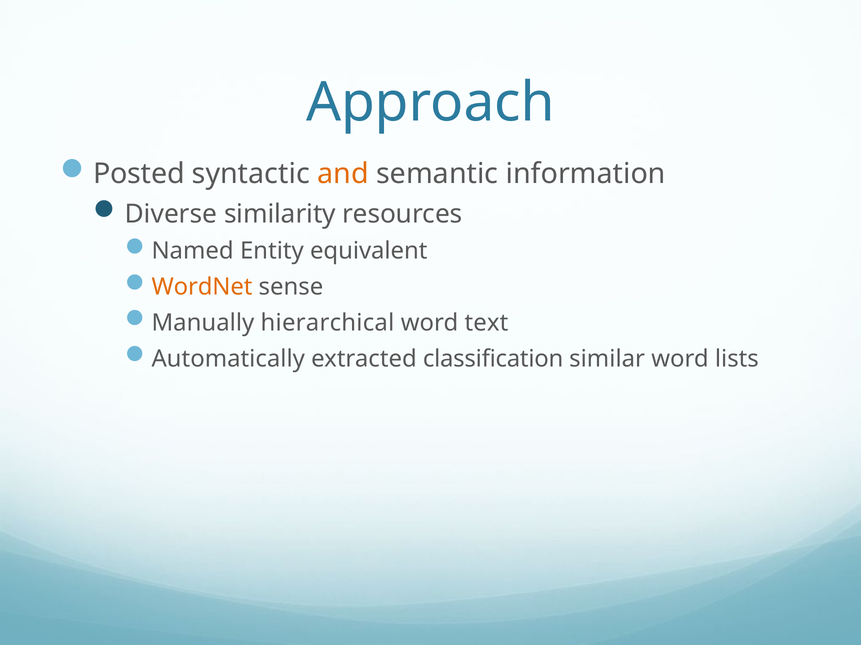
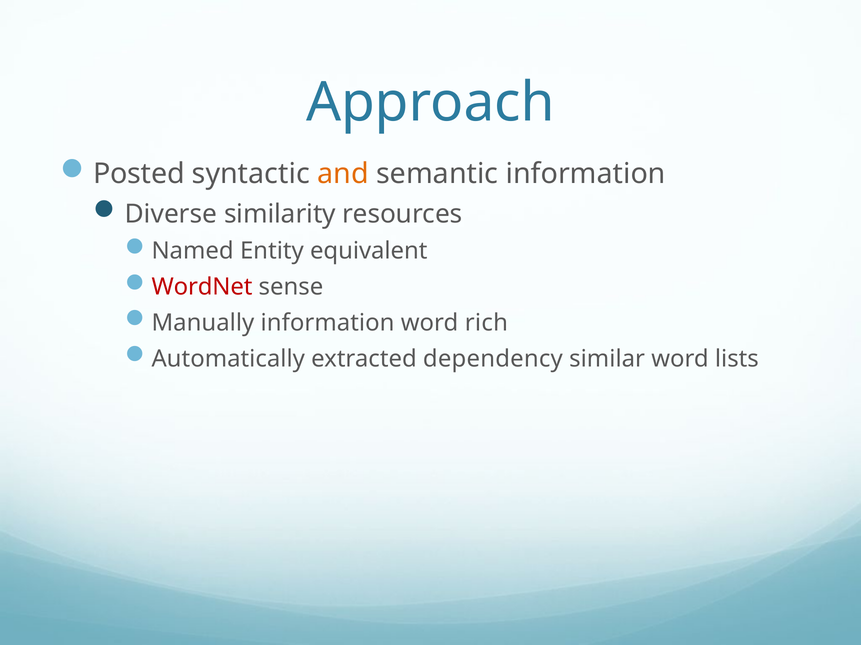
WordNet colour: orange -> red
Manually hierarchical: hierarchical -> information
text: text -> rich
classification: classification -> dependency
